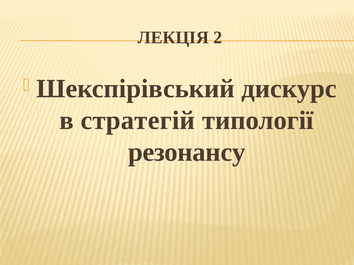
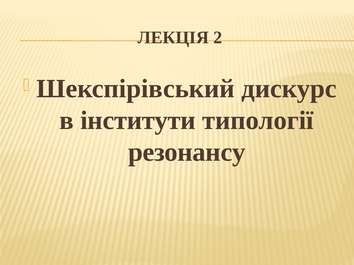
стратегій: стратегій -> інститути
